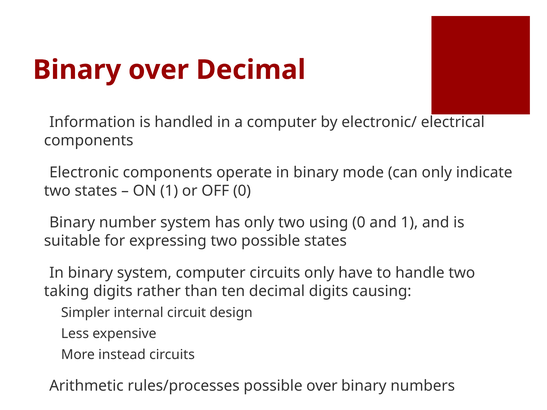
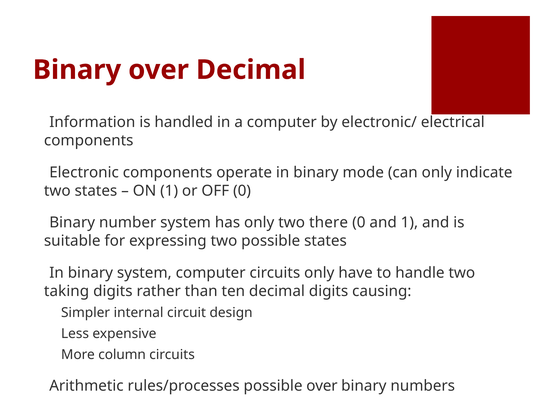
using: using -> there
instead: instead -> column
